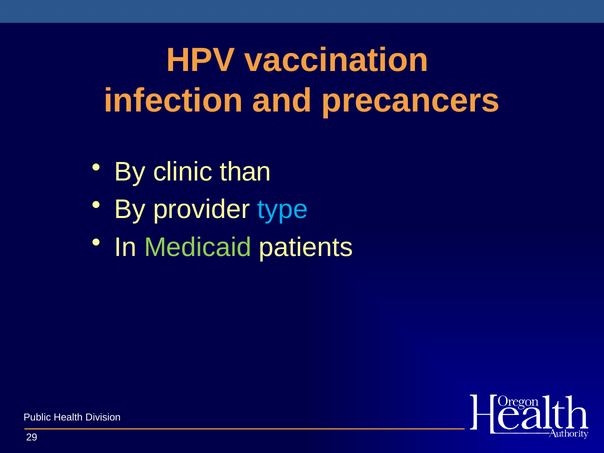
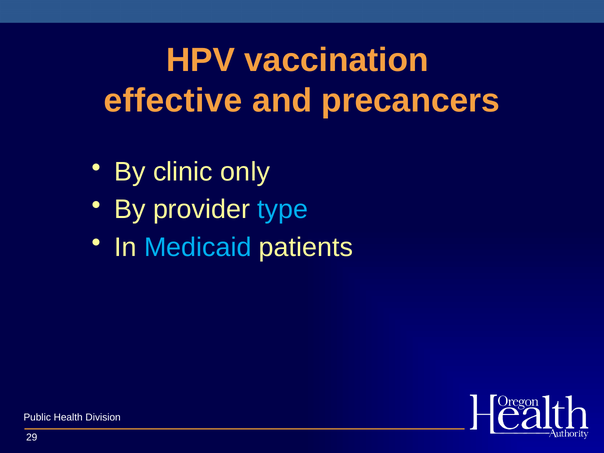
infection: infection -> effective
than: than -> only
Medicaid colour: light green -> light blue
